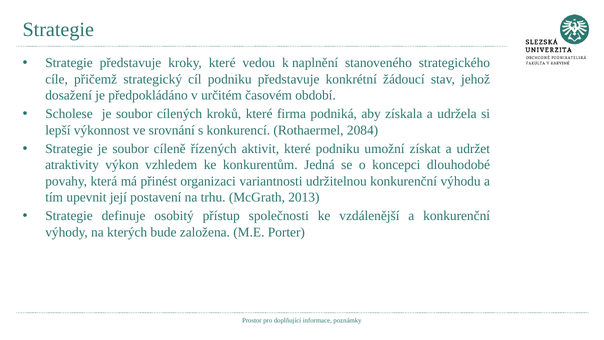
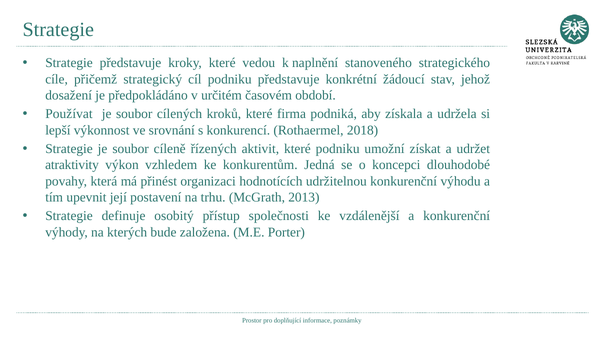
Scholese: Scholese -> Používat
2084: 2084 -> 2018
variantnosti: variantnosti -> hodnotících
